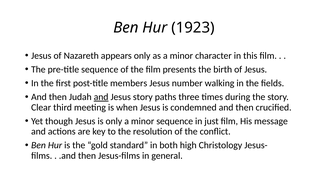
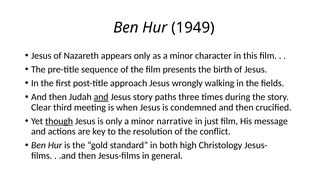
1923: 1923 -> 1949
members: members -> approach
number: number -> wrongly
though underline: none -> present
minor sequence: sequence -> narrative
